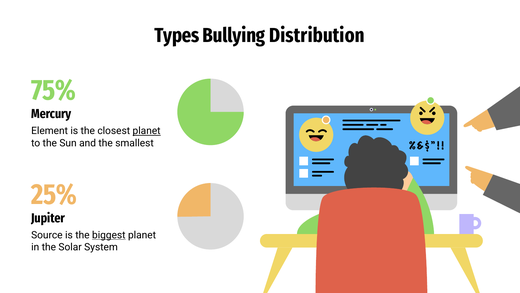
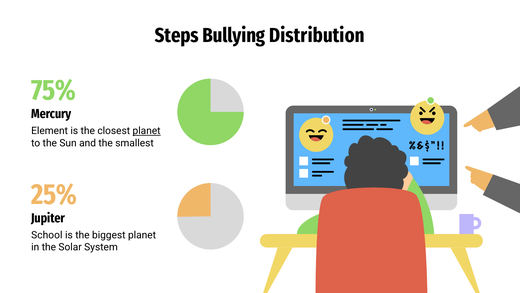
Types: Types -> Steps
Source: Source -> School
biggest underline: present -> none
